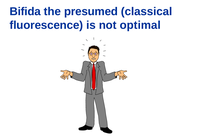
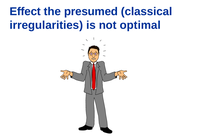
Bifida: Bifida -> Effect
fluorescence: fluorescence -> irregularities
